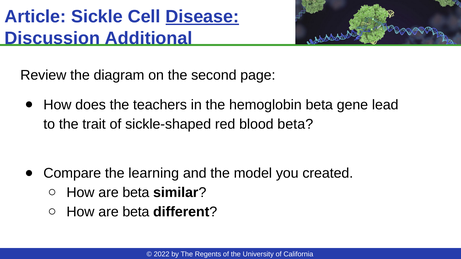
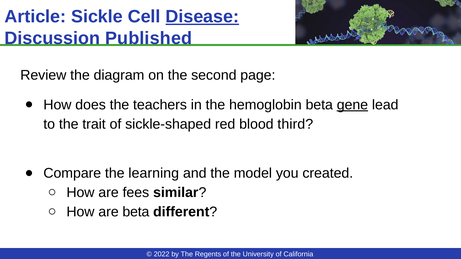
Additional: Additional -> Published
gene underline: none -> present
blood beta: beta -> third
beta at (136, 193): beta -> fees
